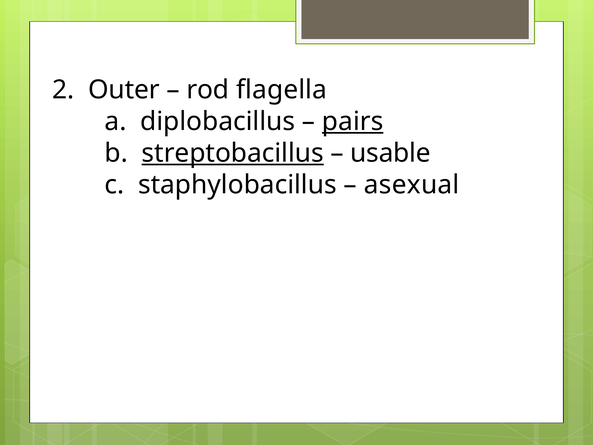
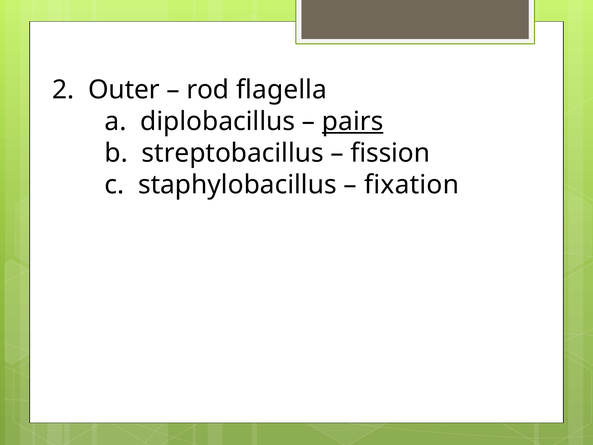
streptobacillus underline: present -> none
usable: usable -> fission
asexual: asexual -> fixation
